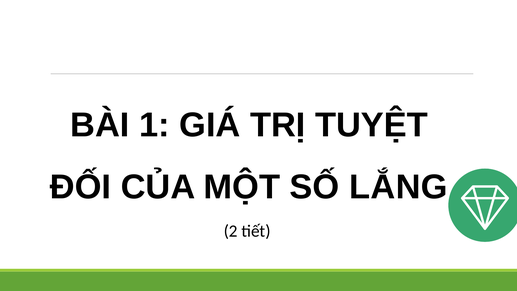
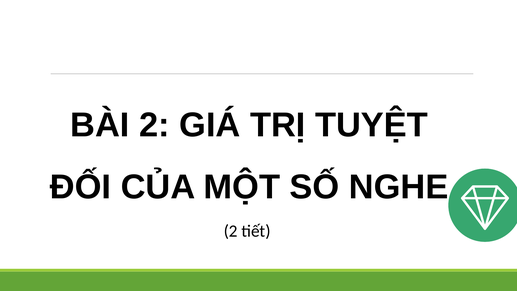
BÀI 1: 1 -> 2
LẮNG: LẮNG -> NGHE
